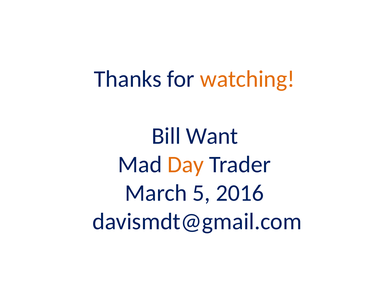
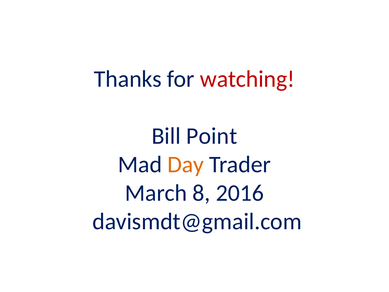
watching colour: orange -> red
Want: Want -> Point
5: 5 -> 8
